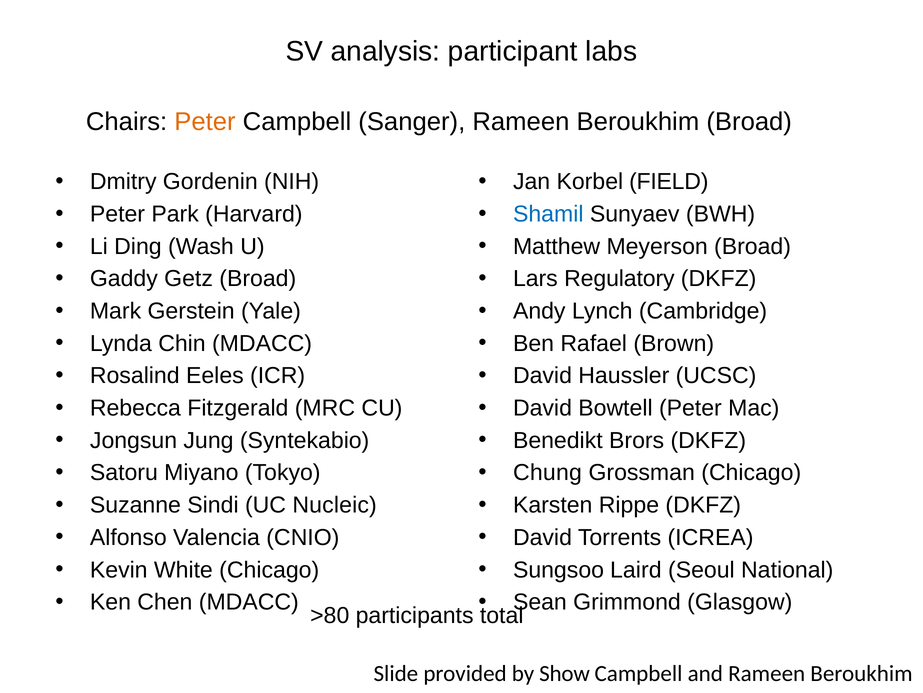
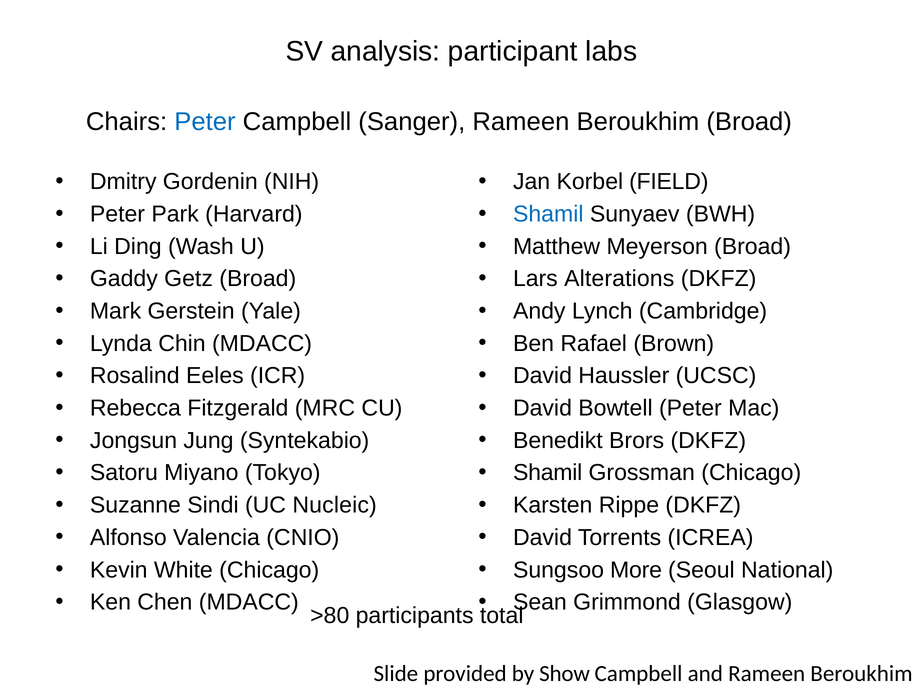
Peter at (205, 122) colour: orange -> blue
Regulatory: Regulatory -> Alterations
Chung at (547, 472): Chung -> Shamil
Laird: Laird -> More
